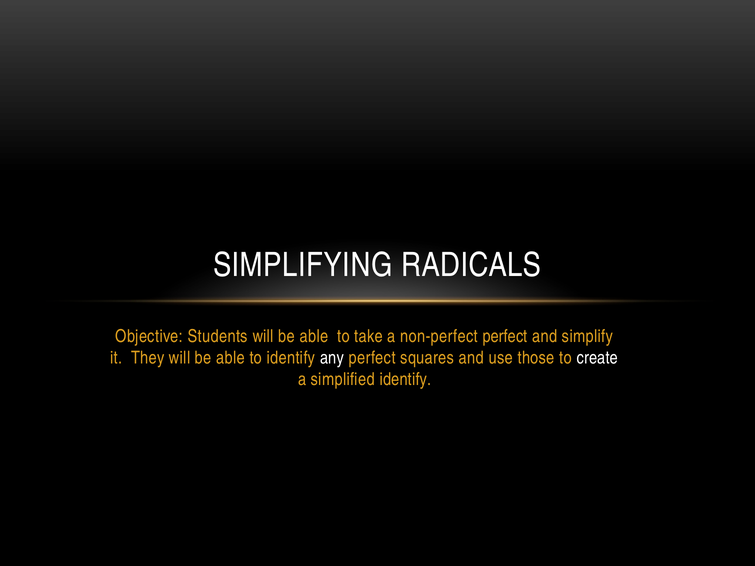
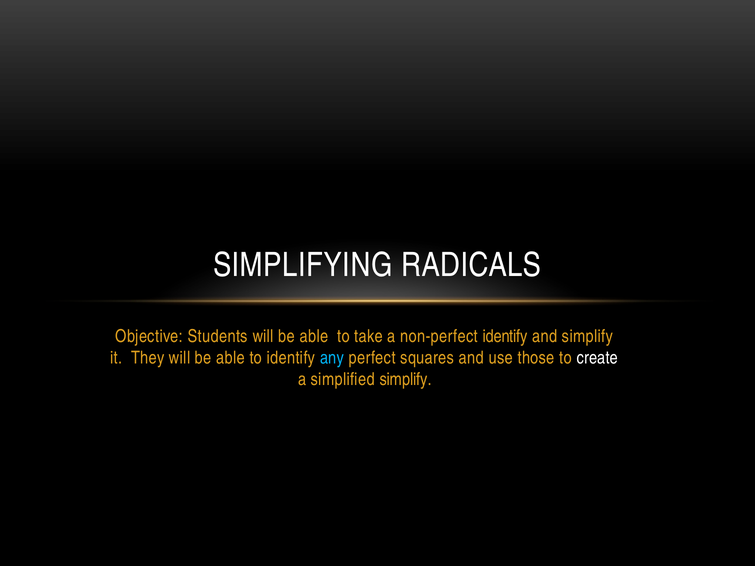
non-perfect perfect: perfect -> identify
any colour: white -> light blue
simplified identify: identify -> simplify
